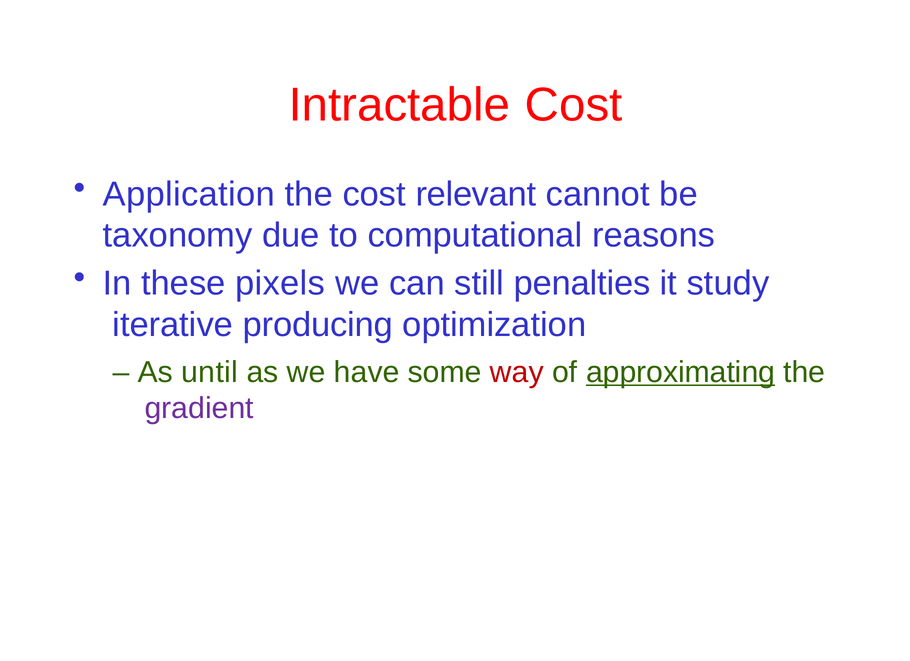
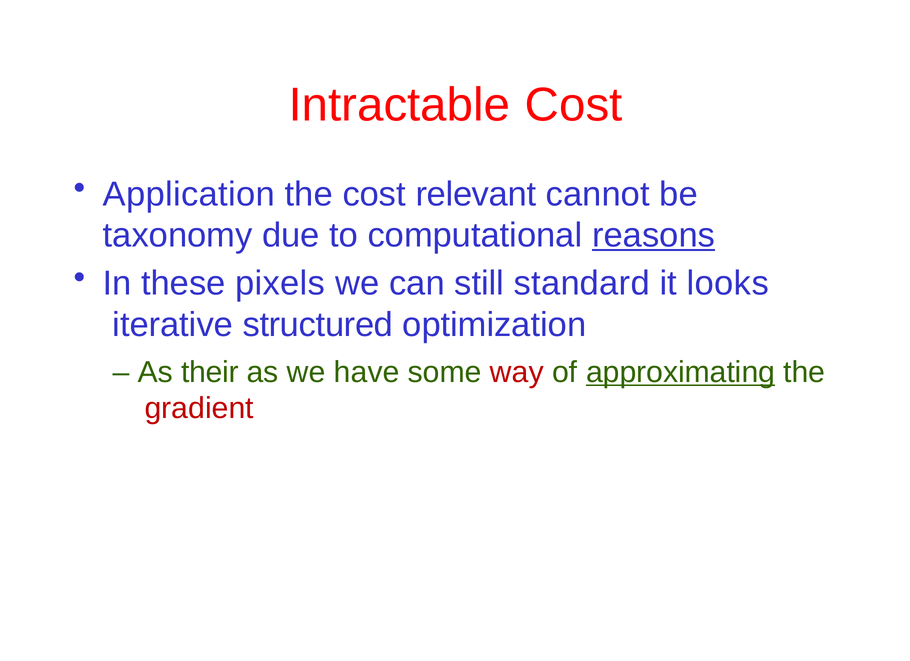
reasons underline: none -> present
penalties: penalties -> standard
study: study -> looks
producing: producing -> structured
until: until -> their
gradient colour: purple -> red
